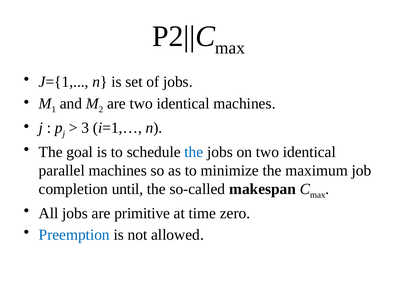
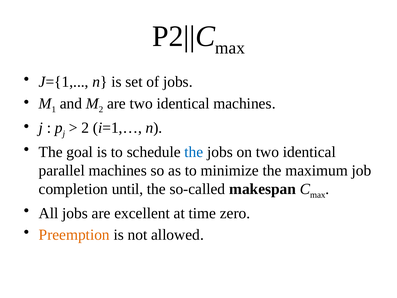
3 at (85, 128): 3 -> 2
primitive: primitive -> excellent
Preemption colour: blue -> orange
